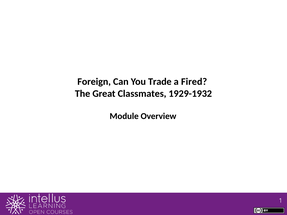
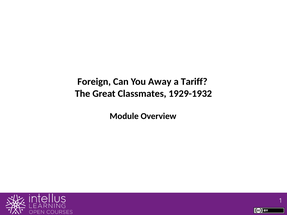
Trade: Trade -> Away
Fired: Fired -> Tariff
